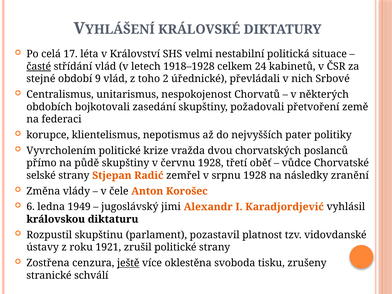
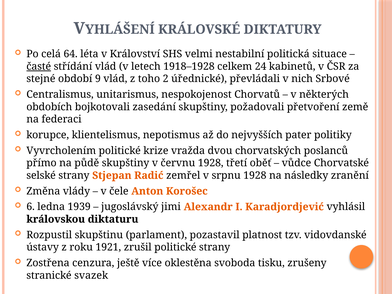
17: 17 -> 64
1949: 1949 -> 1939
ještě underline: present -> none
schválí: schválí -> svazek
